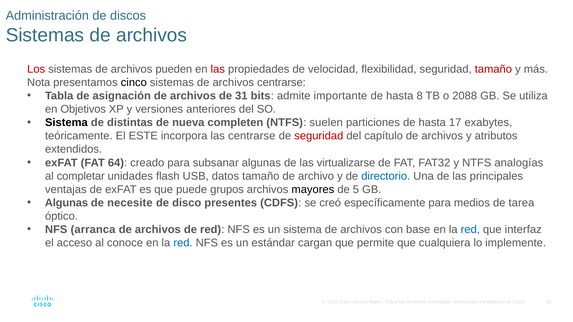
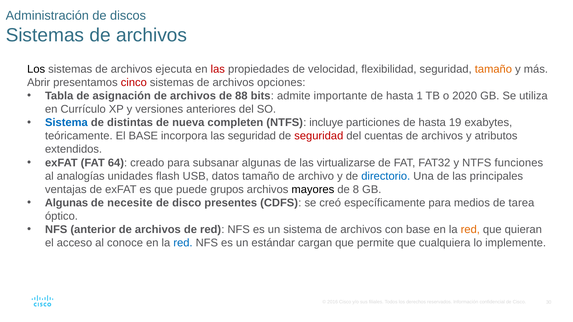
Los at (36, 69) colour: red -> black
pueden: pueden -> ejecuta
tamaño at (493, 69) colour: red -> orange
Nota: Nota -> Abrir
cinco colour: black -> red
archivos centrarse: centrarse -> opciones
31: 31 -> 88
8: 8 -> 1
2088: 2088 -> 2020
Objetivos: Objetivos -> Currículo
Sistema at (66, 123) colour: black -> blue
suelen: suelen -> incluye
17: 17 -> 19
El ESTE: ESTE -> BASE
las centrarse: centrarse -> seguridad
capítulo: capítulo -> cuentas
analogías: analogías -> funciones
completar: completar -> analogías
5: 5 -> 8
arranca: arranca -> anterior
red at (470, 230) colour: blue -> orange
interfaz: interfaz -> quieran
